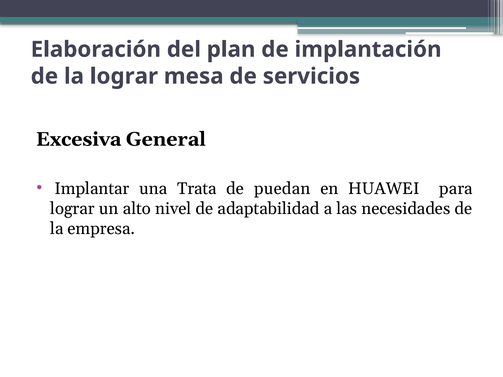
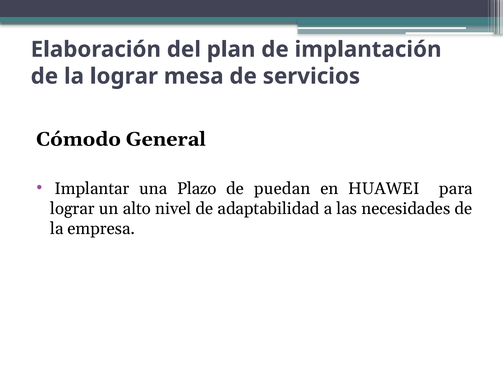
Excesiva: Excesiva -> Cómodo
Trata: Trata -> Plazo
